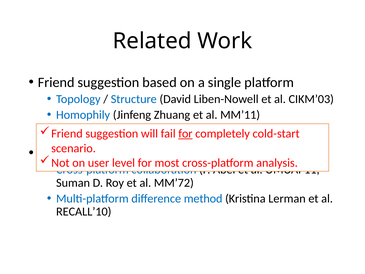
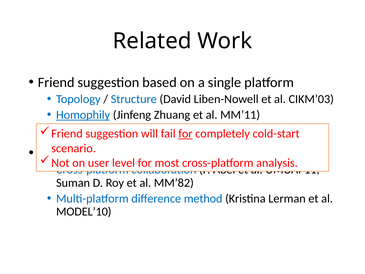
Homophily underline: none -> present
MM’72: MM’72 -> MM’82
RECALL’10: RECALL’10 -> MODEL’10
